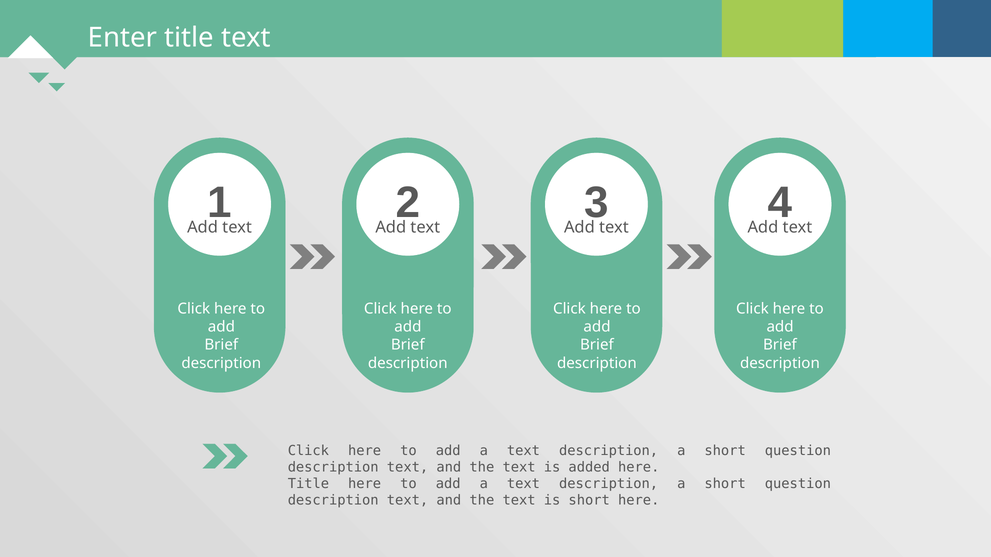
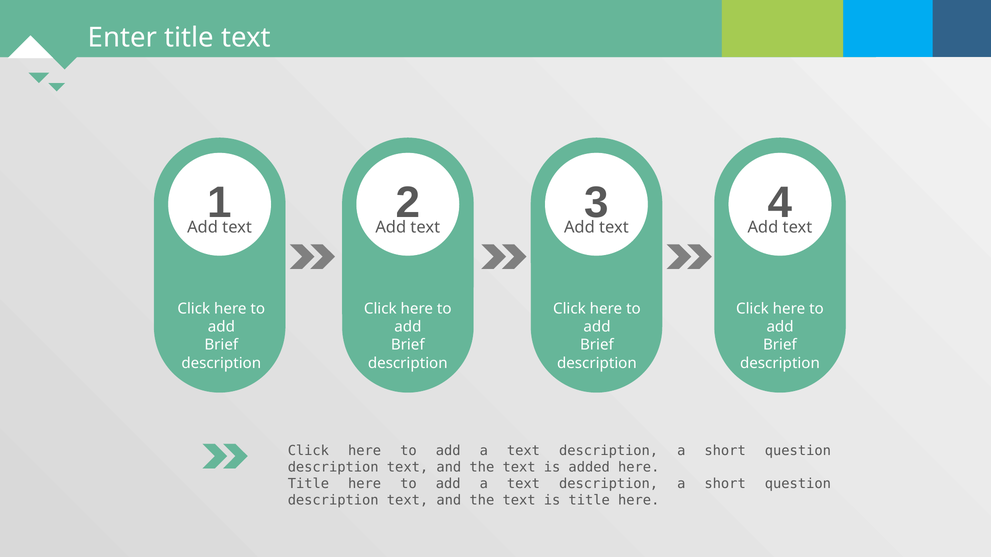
is short: short -> title
